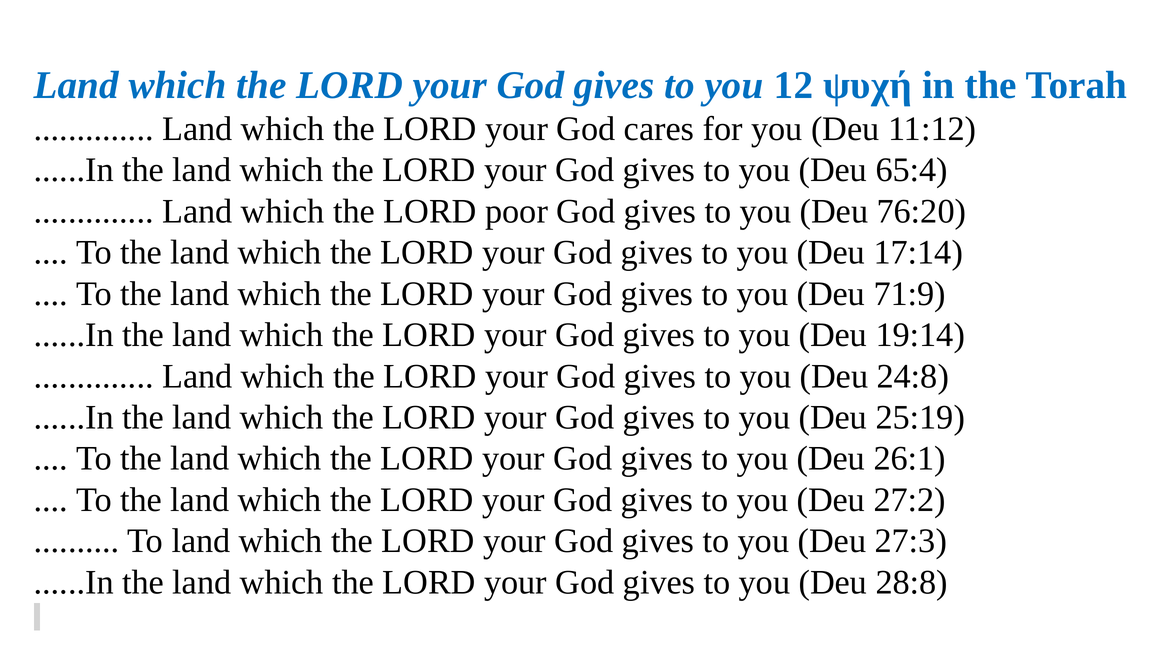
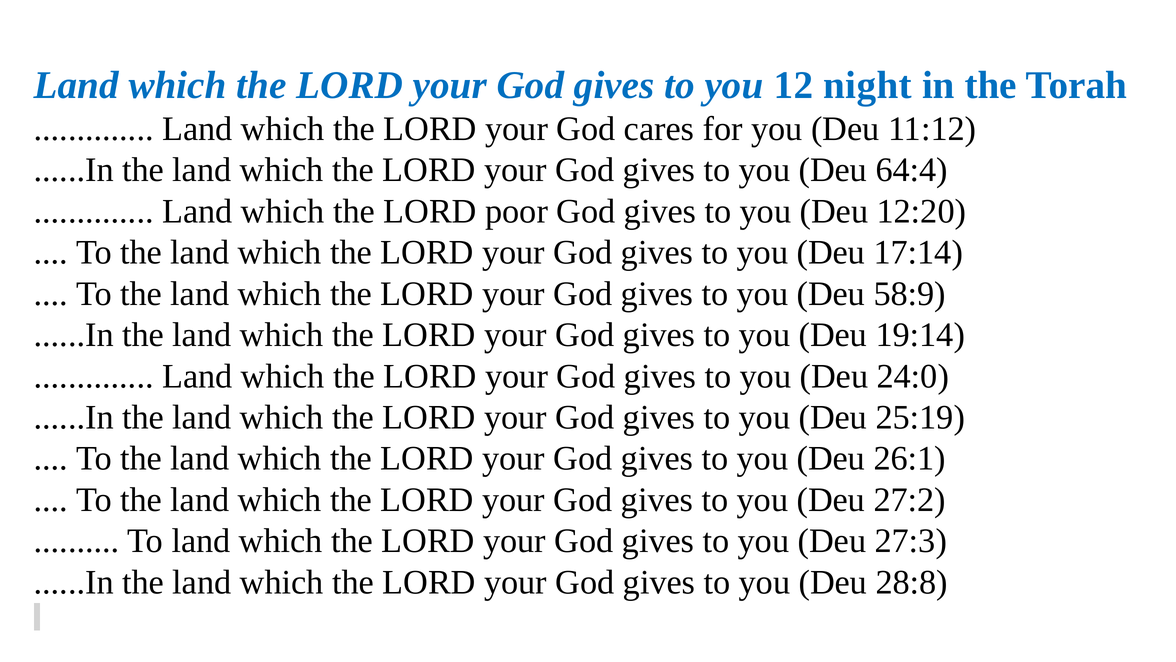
ψυχή: ψυχή -> night
65:4: 65:4 -> 64:4
76:20: 76:20 -> 12:20
71:9: 71:9 -> 58:9
24:8: 24:8 -> 24:0
